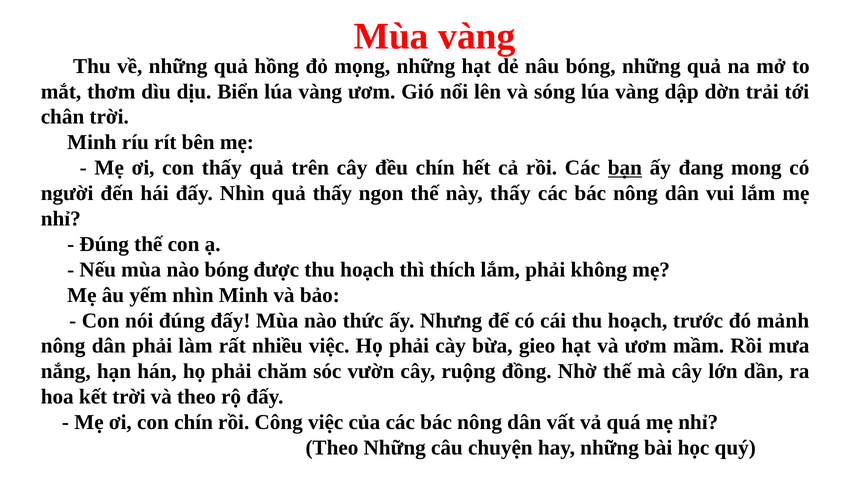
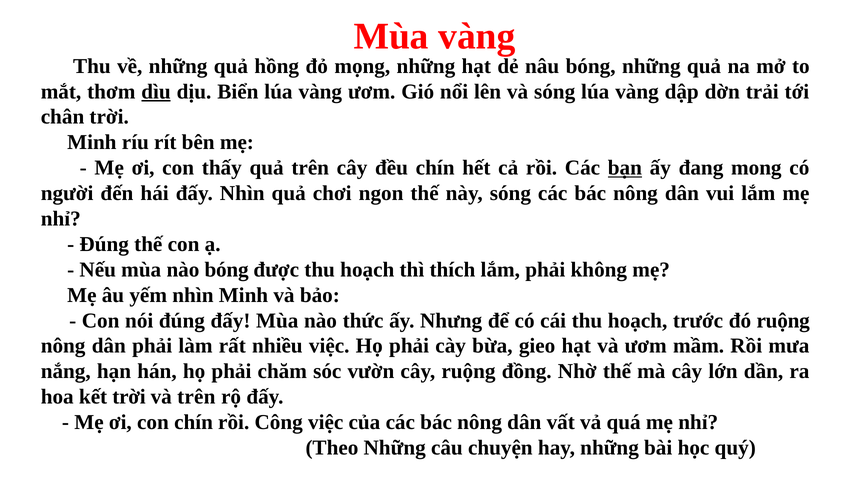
dìu underline: none -> present
quả thấy: thấy -> chơi
này thấy: thấy -> sóng
đó mảnh: mảnh -> ruộng
và theo: theo -> trên
